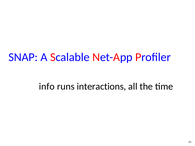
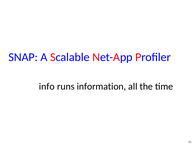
interactions: interactions -> information
